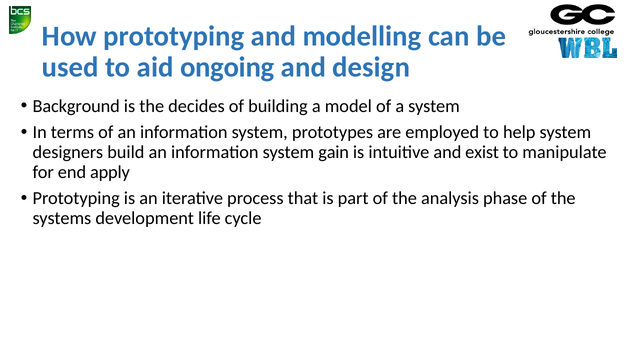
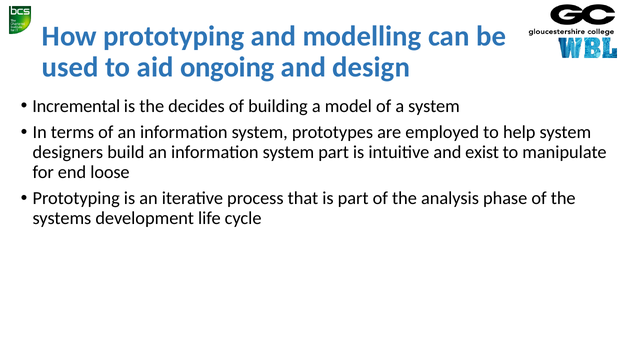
Background: Background -> Incremental
system gain: gain -> part
apply: apply -> loose
